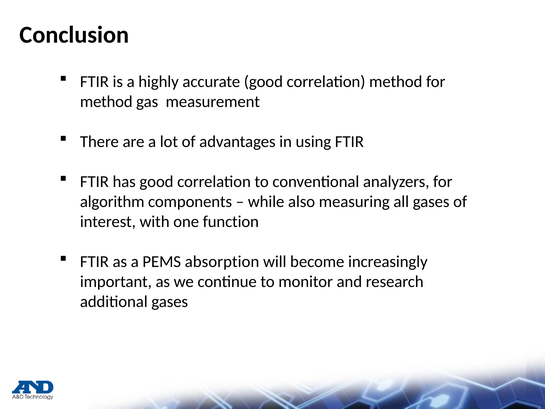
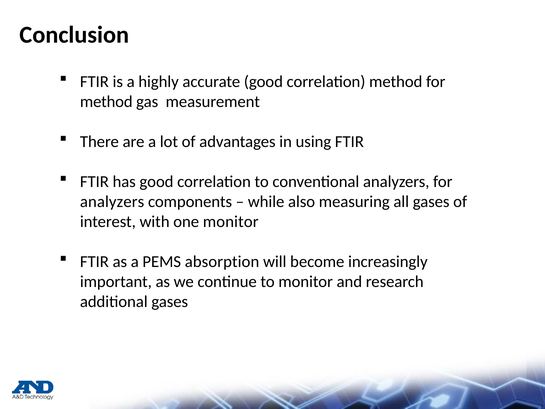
algorithm at (112, 201): algorithm -> analyzers
one function: function -> monitor
